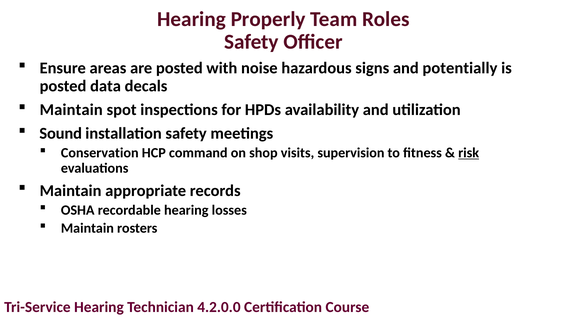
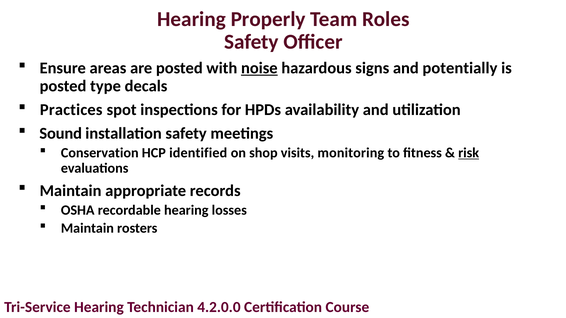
noise underline: none -> present
data: data -> type
Maintain at (71, 110): Maintain -> Practices
command: command -> identified
supervision: supervision -> monitoring
